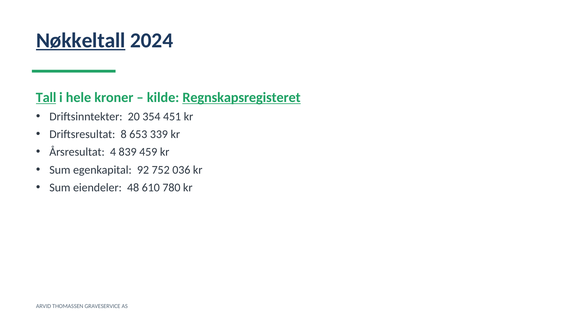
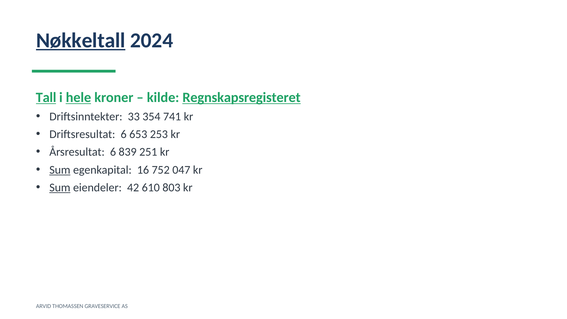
hele underline: none -> present
20: 20 -> 33
451: 451 -> 741
Driftsresultat 8: 8 -> 6
339: 339 -> 253
Årsresultat 4: 4 -> 6
459: 459 -> 251
Sum at (60, 170) underline: none -> present
92: 92 -> 16
036: 036 -> 047
Sum at (60, 188) underline: none -> present
48: 48 -> 42
780: 780 -> 803
